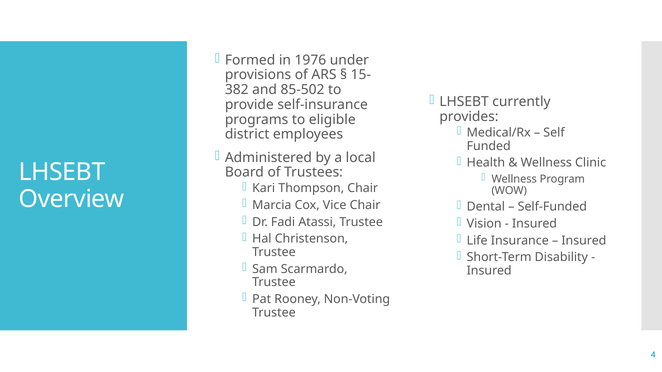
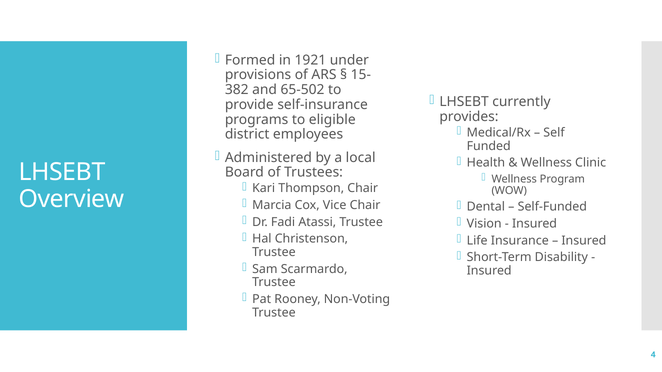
1976: 1976 -> 1921
85-502: 85-502 -> 65-502
